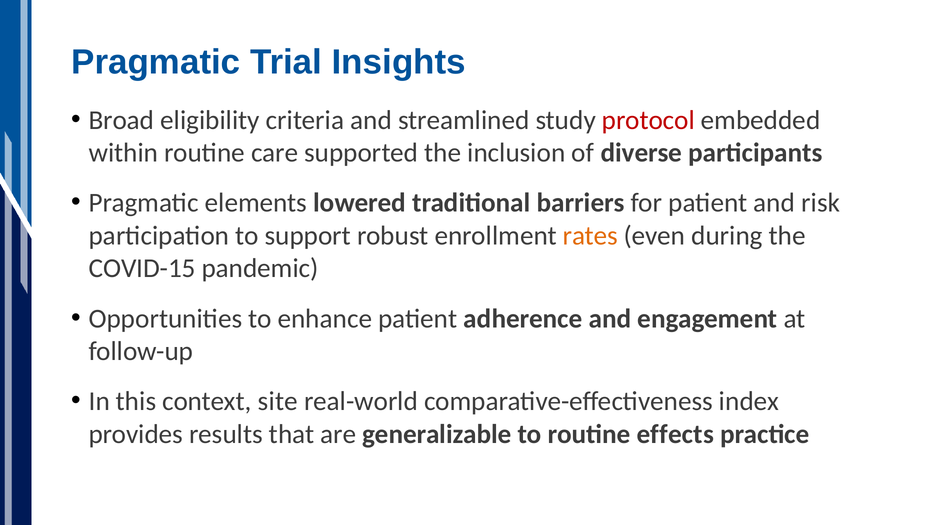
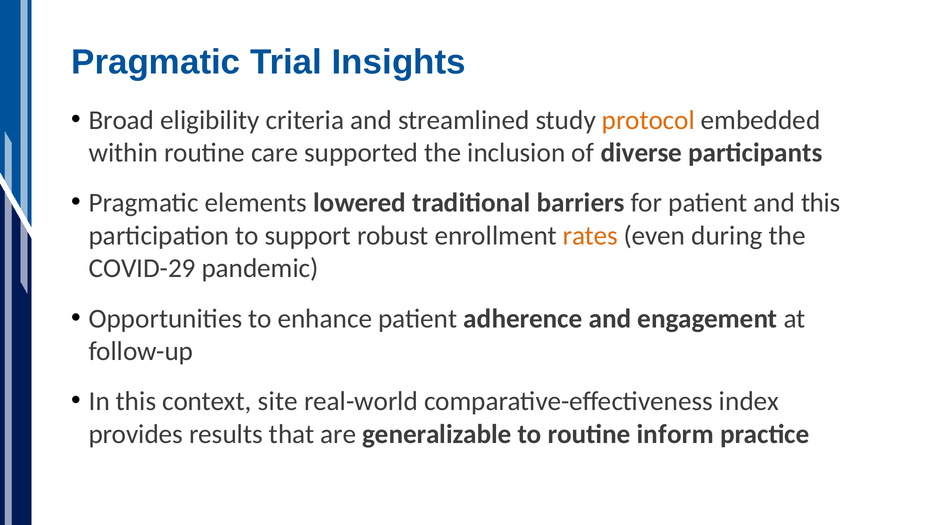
protocol colour: red -> orange
and risk: risk -> this
COVID-15: COVID-15 -> COVID-29
effects: effects -> inform
